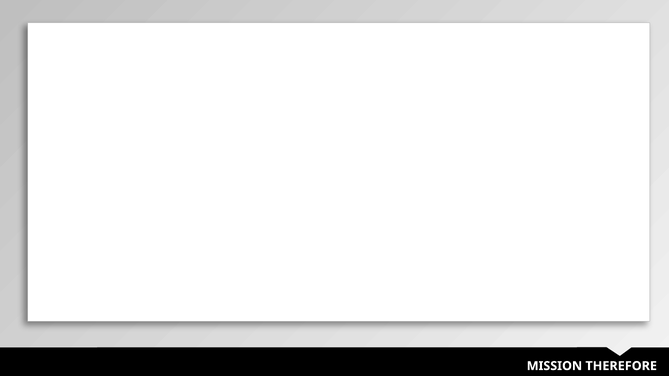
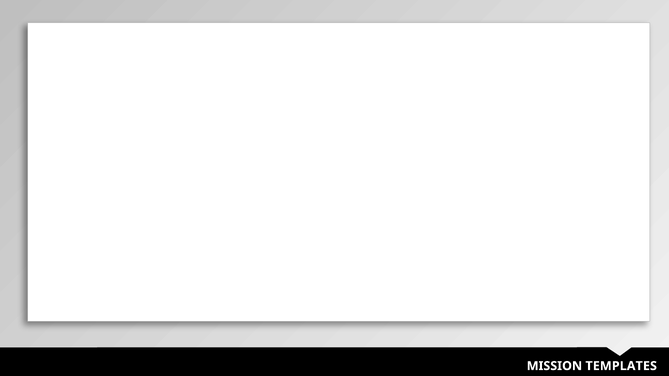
THEREFORE: THEREFORE -> TEMPLATES
